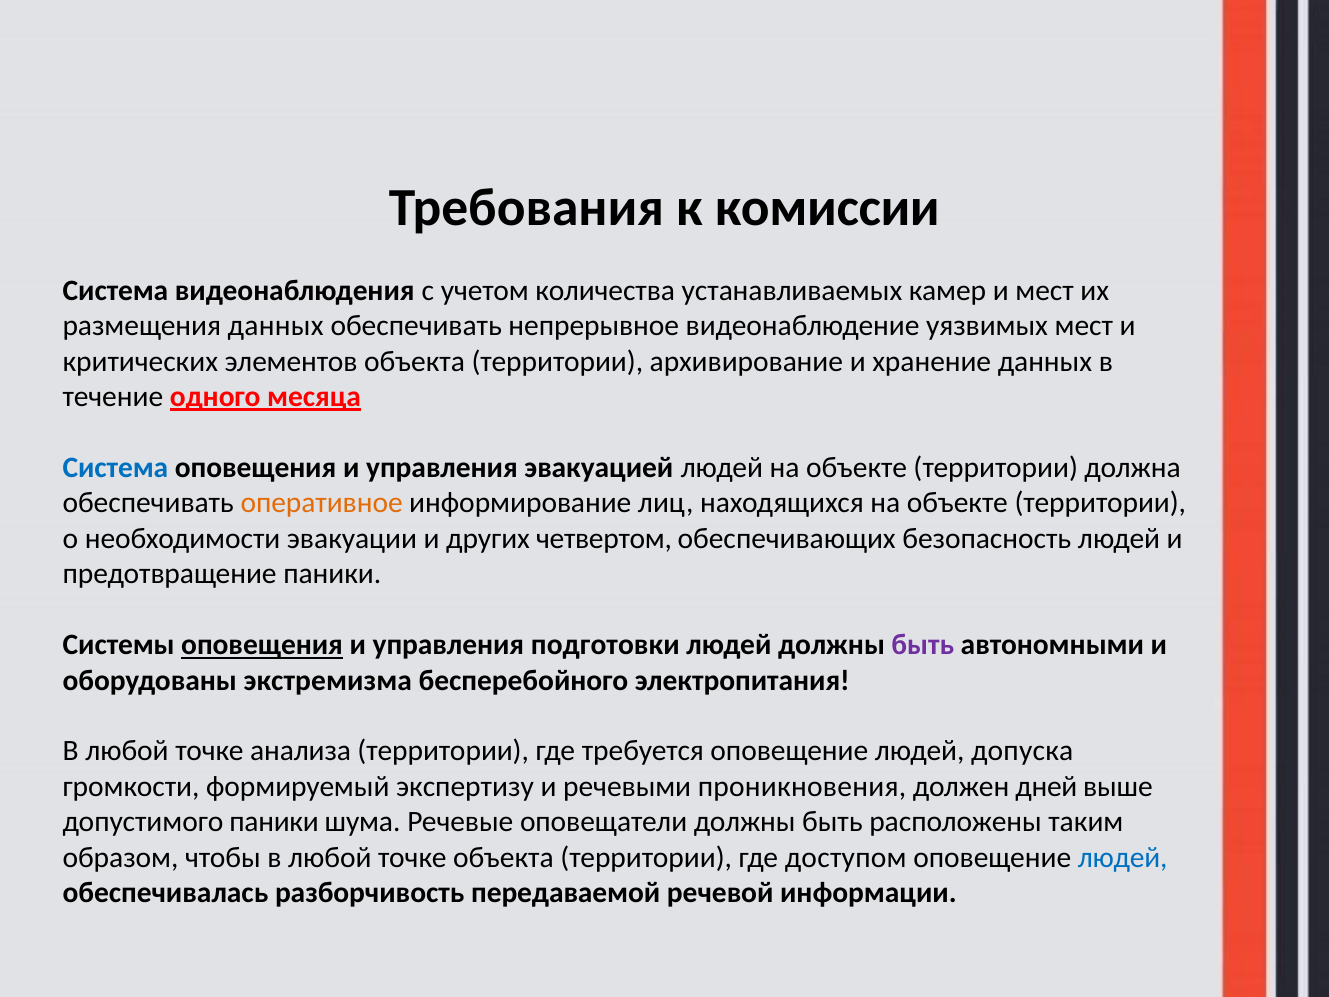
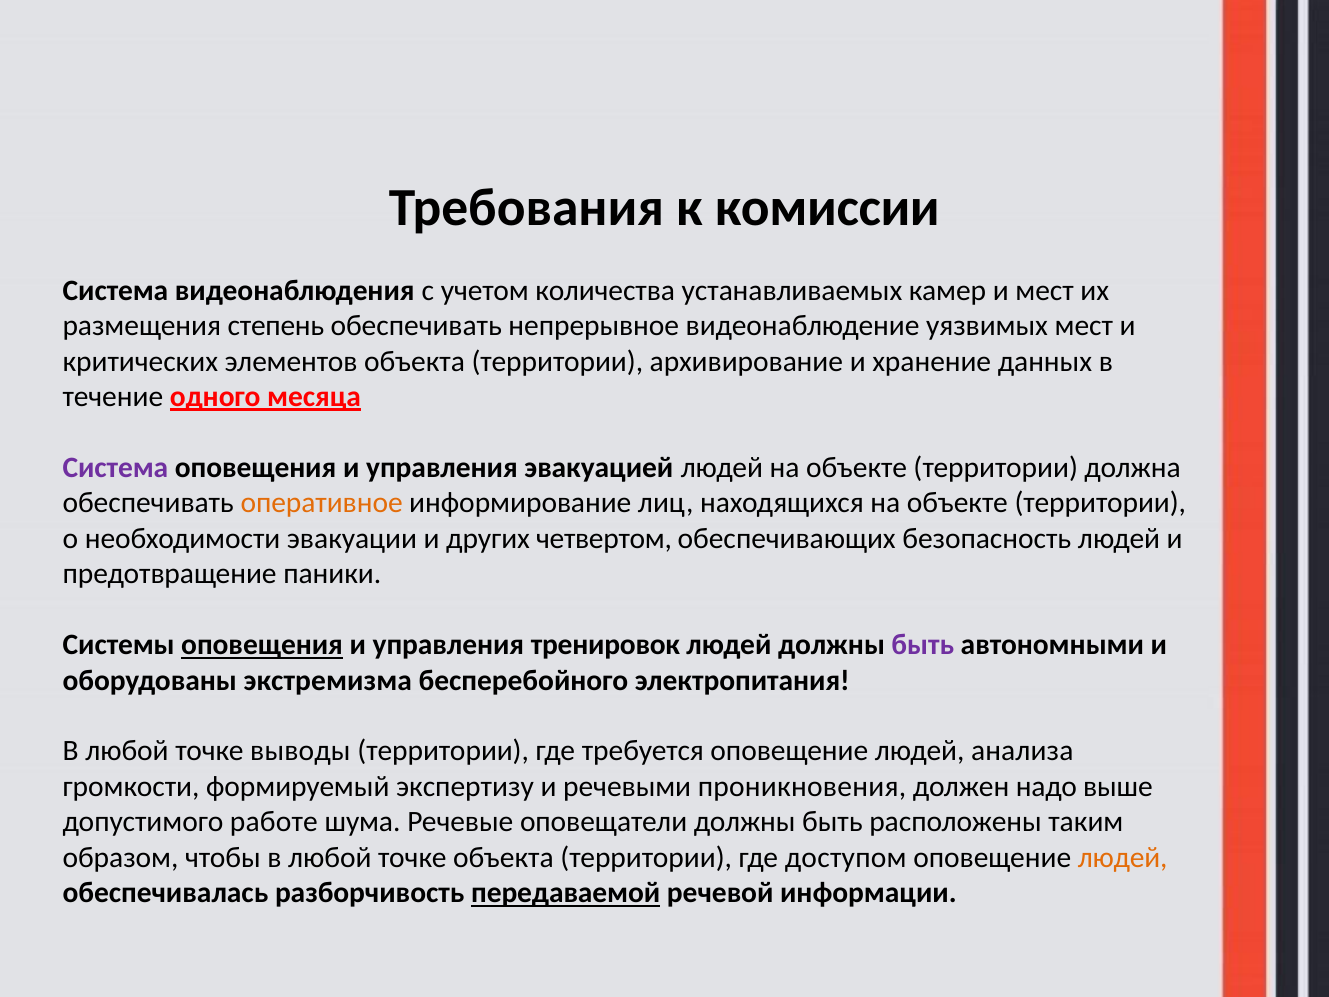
размещения данных: данных -> степень
Система at (115, 468) colour: blue -> purple
подготовки: подготовки -> тренировок
анализа: анализа -> выводы
допуска: допуска -> анализа
дней: дней -> надо
допустимого паники: паники -> работе
людей at (1123, 857) colour: blue -> orange
передаваемой underline: none -> present
